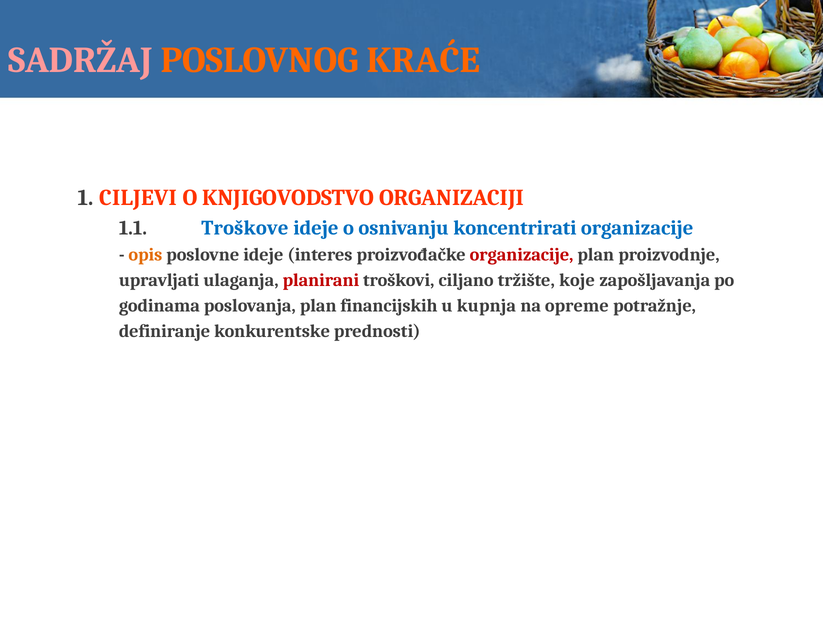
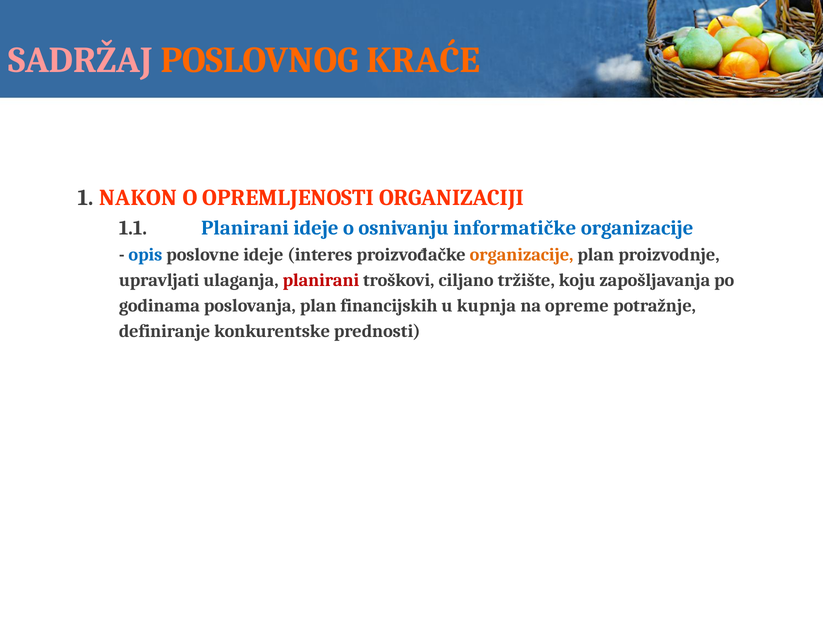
CILJEVI: CILJEVI -> NAKON
KNJIGOVODSTVO: KNJIGOVODSTVO -> OPREMLJENOSTI
1.1 Troškove: Troškove -> Planirani
koncentrirati: koncentrirati -> informatičke
opis colour: orange -> blue
organizacije at (522, 255) colour: red -> orange
koje: koje -> koju
